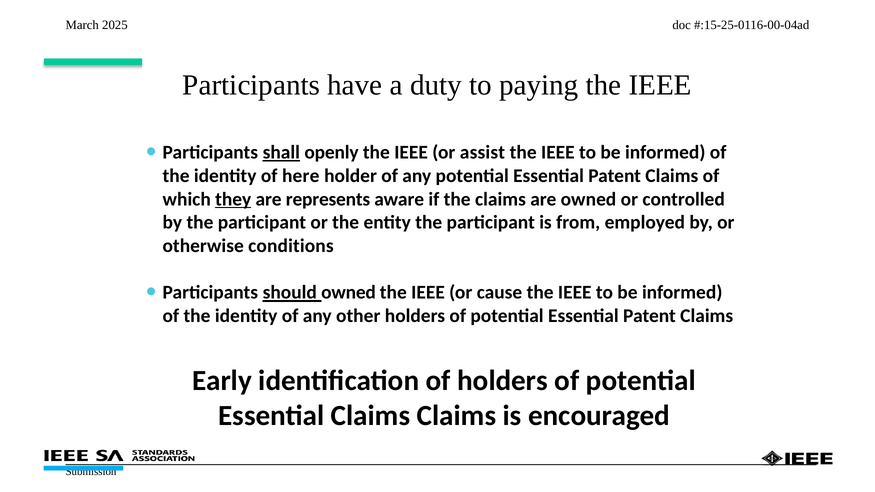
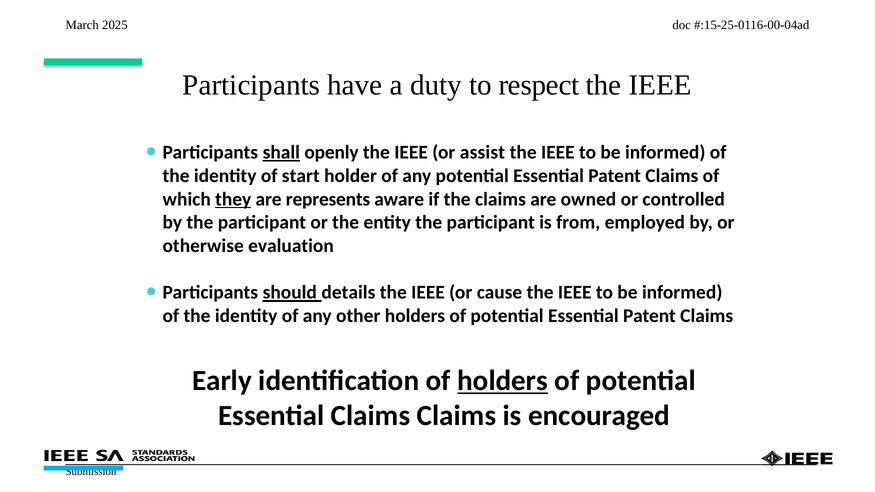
paying: paying -> respect
here: here -> start
conditions: conditions -> evaluation
should owned: owned -> details
holders at (503, 381) underline: none -> present
